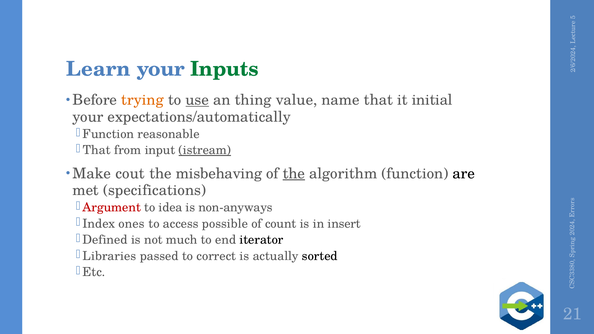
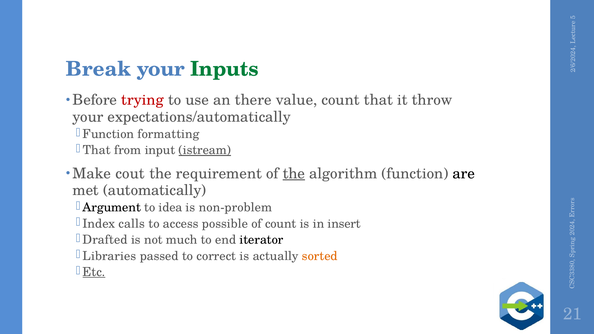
Learn: Learn -> Break
trying colour: orange -> red
use underline: present -> none
thing: thing -> there
value name: name -> count
initial: initial -> throw
reasonable: reasonable -> formatting
misbehaving: misbehaving -> requirement
specifications: specifications -> automatically
Argument colour: red -> black
non-anyways: non-anyways -> non-problem
ones: ones -> calls
Defined: Defined -> Drafted
sorted colour: black -> orange
Etc underline: none -> present
